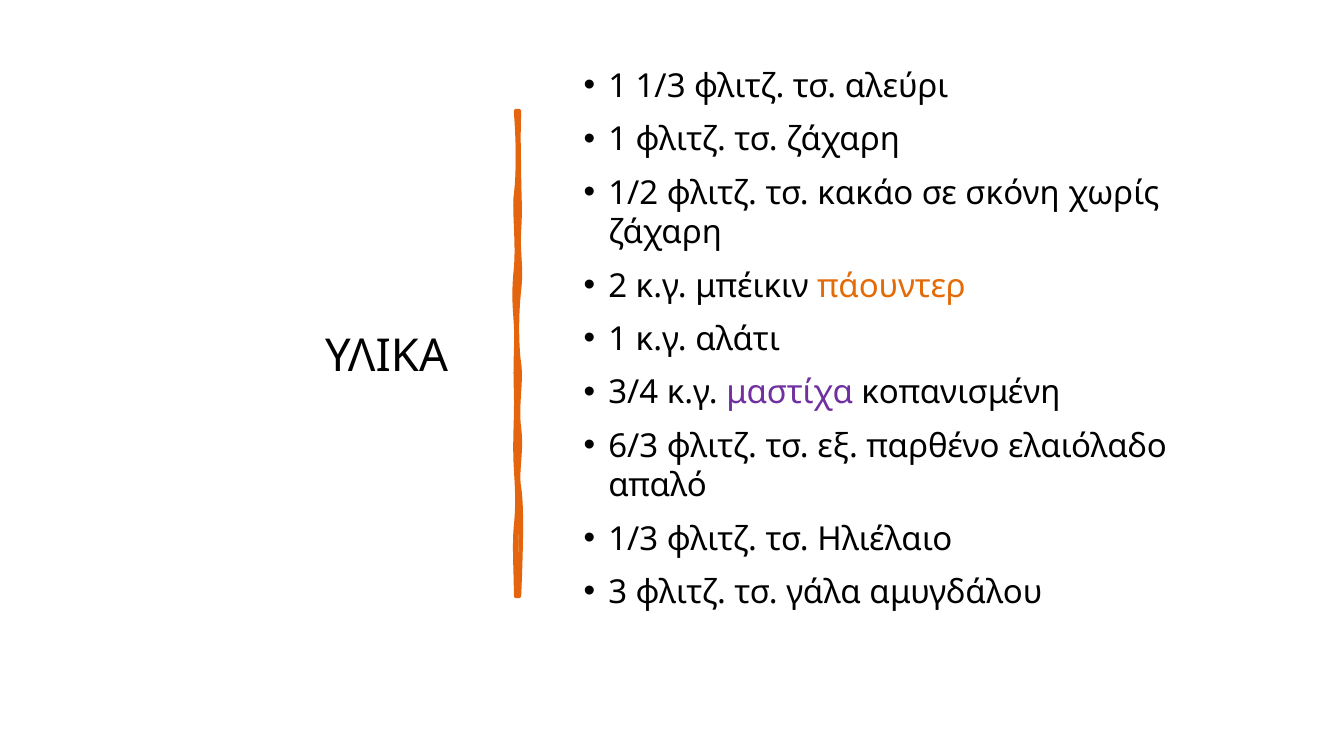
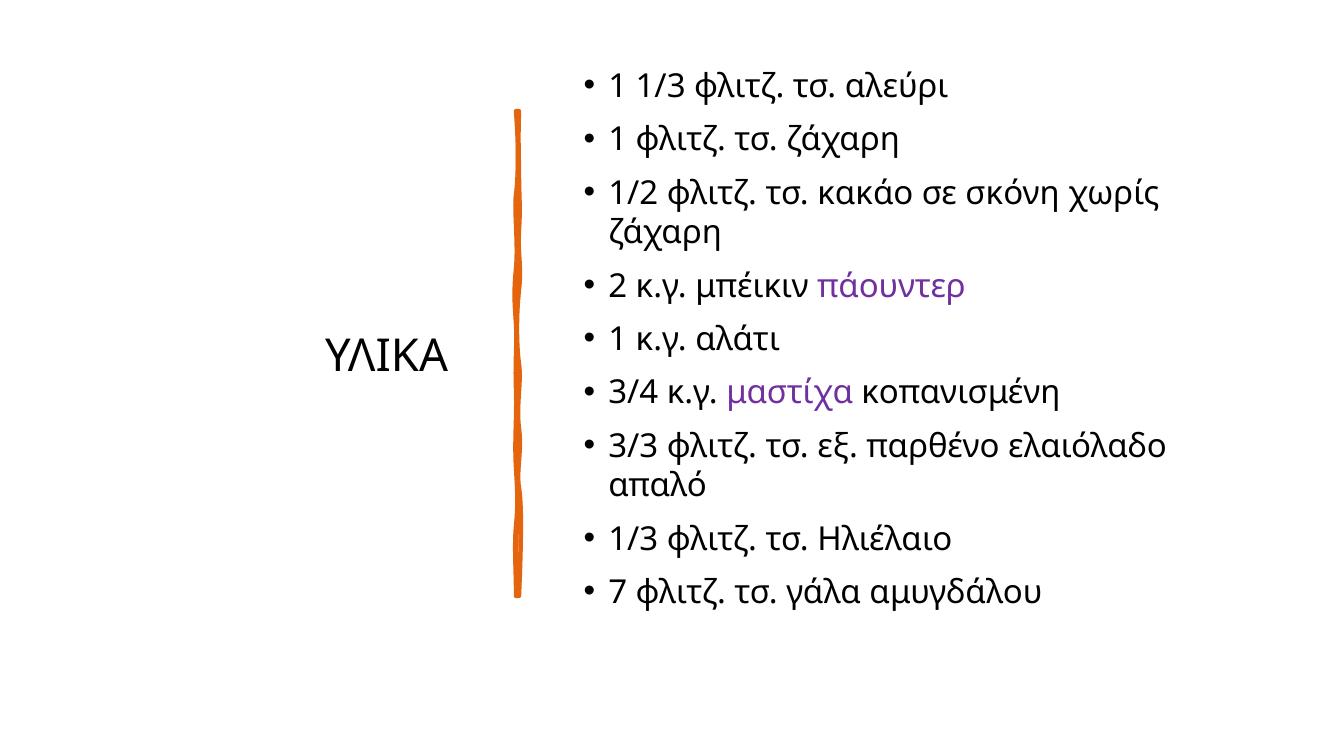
πάουντερ colour: orange -> purple
6/3: 6/3 -> 3/3
3: 3 -> 7
